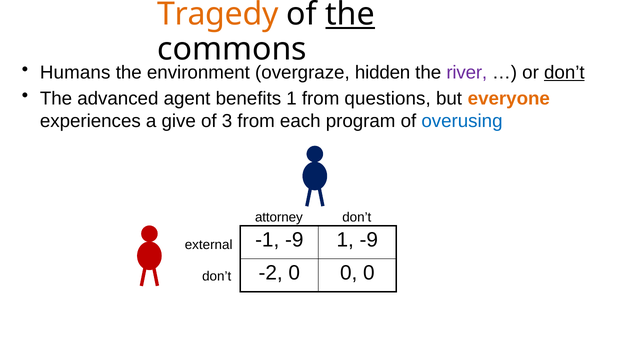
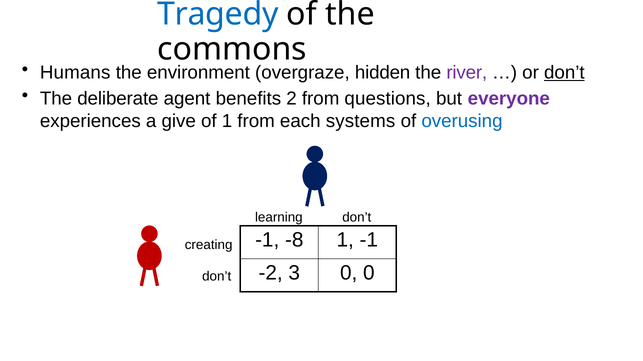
Tragedy colour: orange -> blue
the at (350, 14) underline: present -> none
advanced: advanced -> deliberate
benefits 1: 1 -> 2
everyone colour: orange -> purple
of 3: 3 -> 1
program: program -> systems
attorney: attorney -> learning
-1 -9: -9 -> -8
1 -9: -9 -> -1
external: external -> creating
-2 0: 0 -> 3
